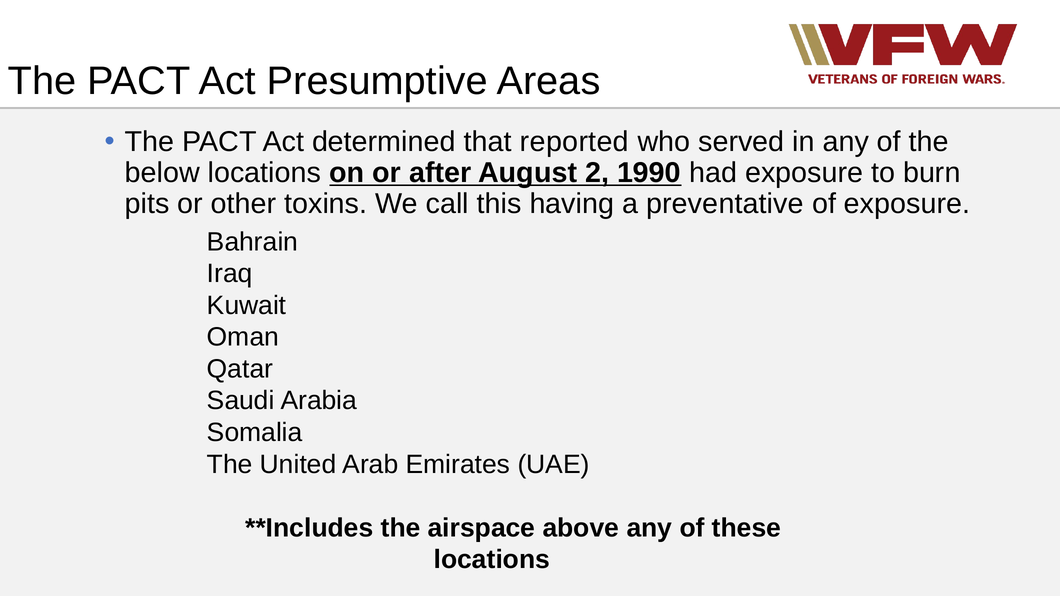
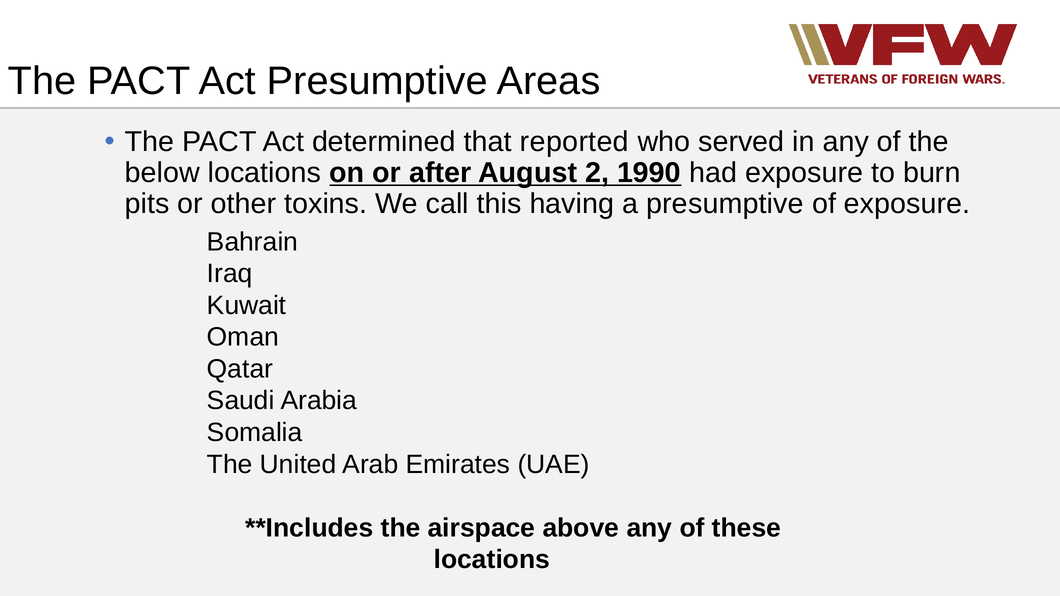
a preventative: preventative -> presumptive
